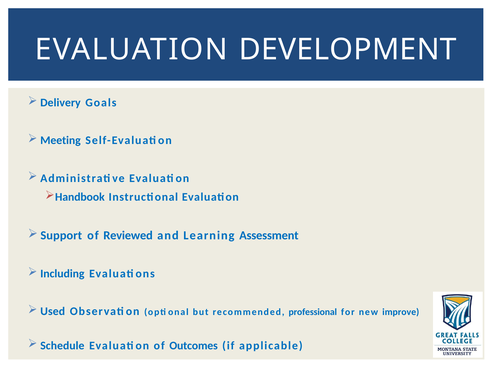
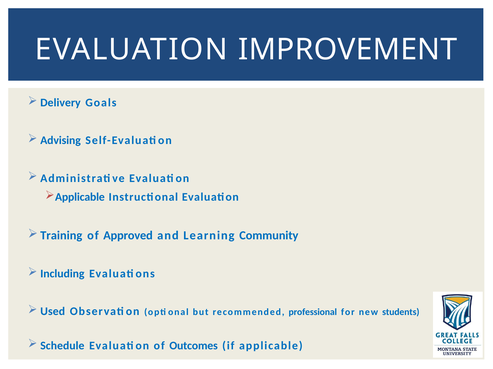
DEVELOPMENT: DEVELOPMENT -> IMPROVEMENT
Meeting: Meeting -> Advising
Handbook at (80, 197): Handbook -> Applicable
Support: Support -> Training
Reviewed: Reviewed -> Approved
Assessment: Assessment -> Community
improve: improve -> students
